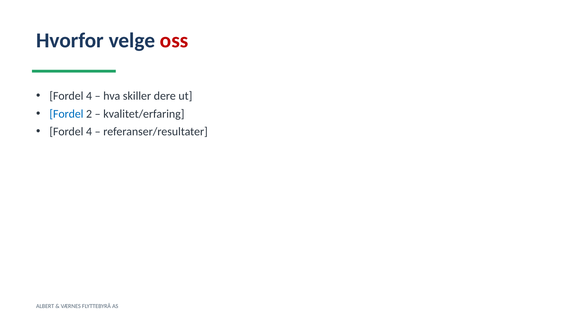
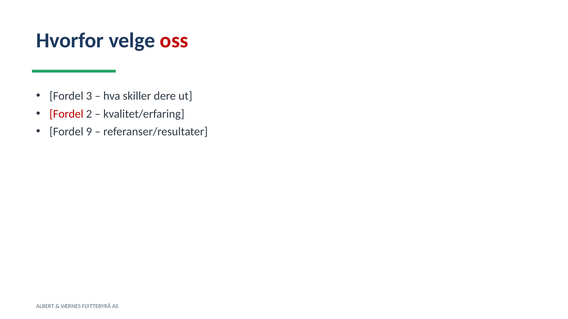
4 at (89, 96): 4 -> 3
Fordel at (66, 114) colour: blue -> red
4 at (89, 132): 4 -> 9
